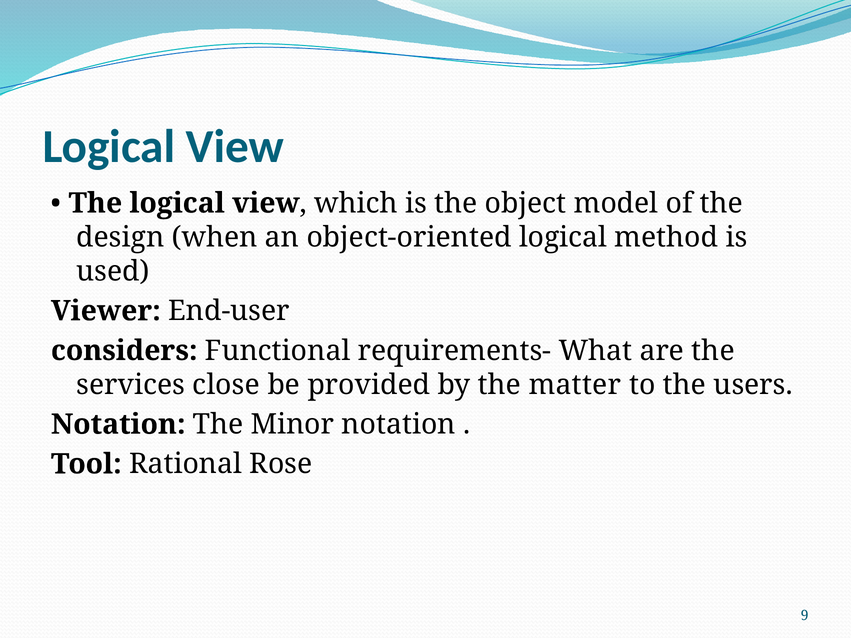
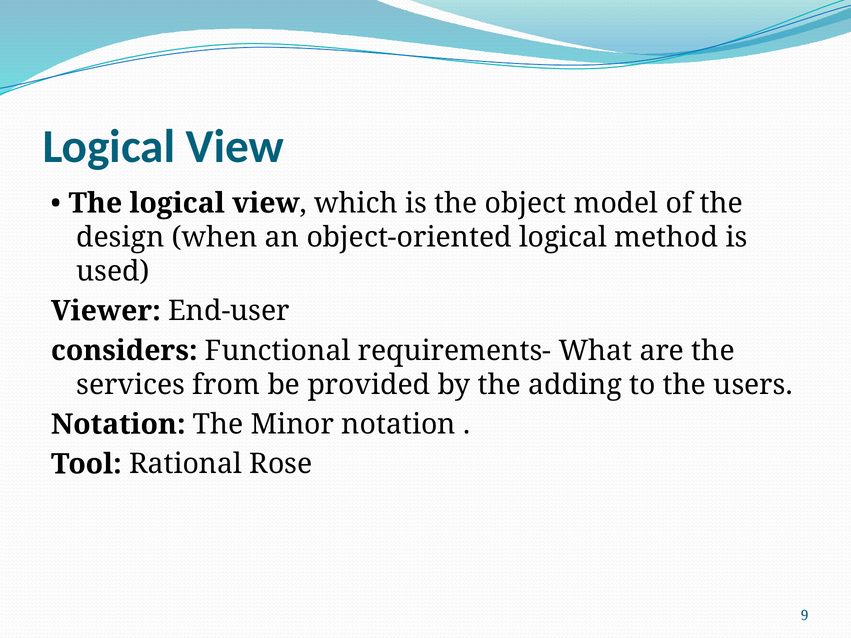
close: close -> from
matter: matter -> adding
